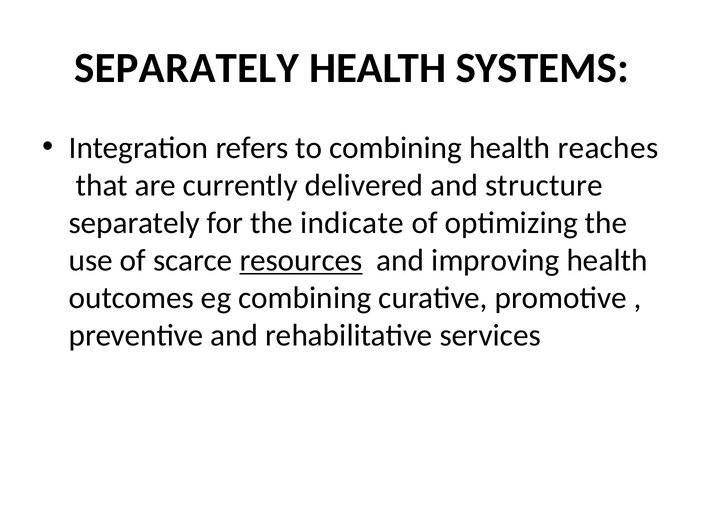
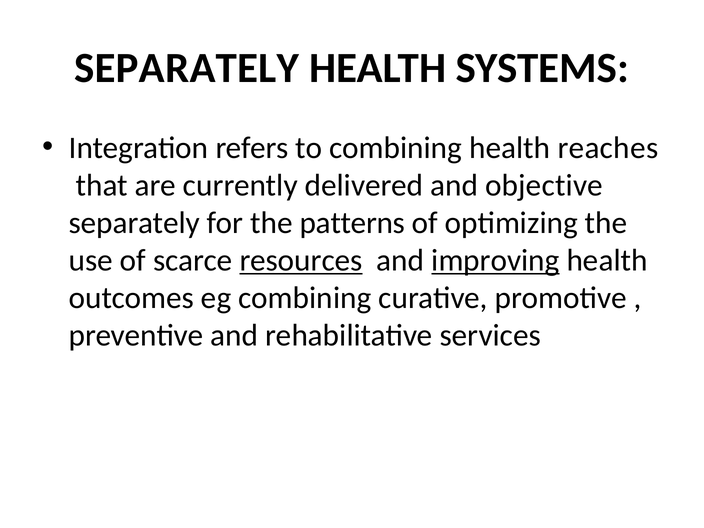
structure: structure -> objective
indicate: indicate -> patterns
improving underline: none -> present
